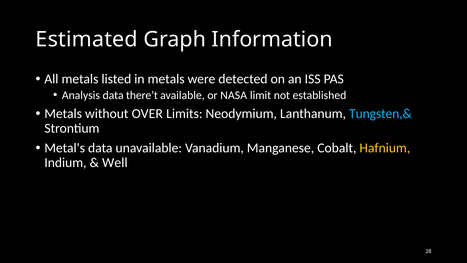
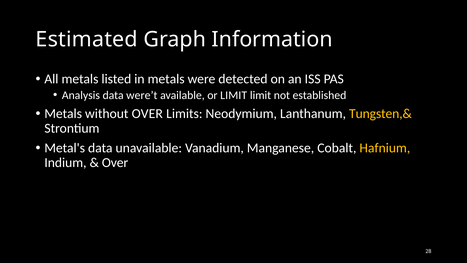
there’t: there’t -> were’t
or NASA: NASA -> LIMIT
Tungsten,& colour: light blue -> yellow
Well at (115, 163): Well -> Over
